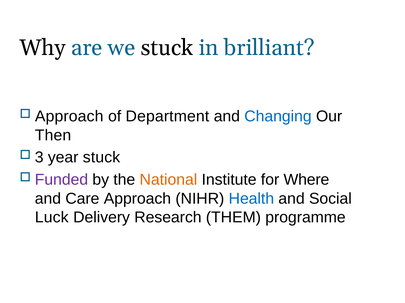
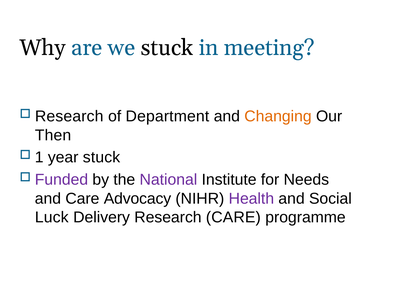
brilliant: brilliant -> meeting
Approach at (69, 117): Approach -> Research
Changing colour: blue -> orange
3: 3 -> 1
National colour: orange -> purple
Where: Where -> Needs
Care Approach: Approach -> Advocacy
Health colour: blue -> purple
Research THEM: THEM -> CARE
